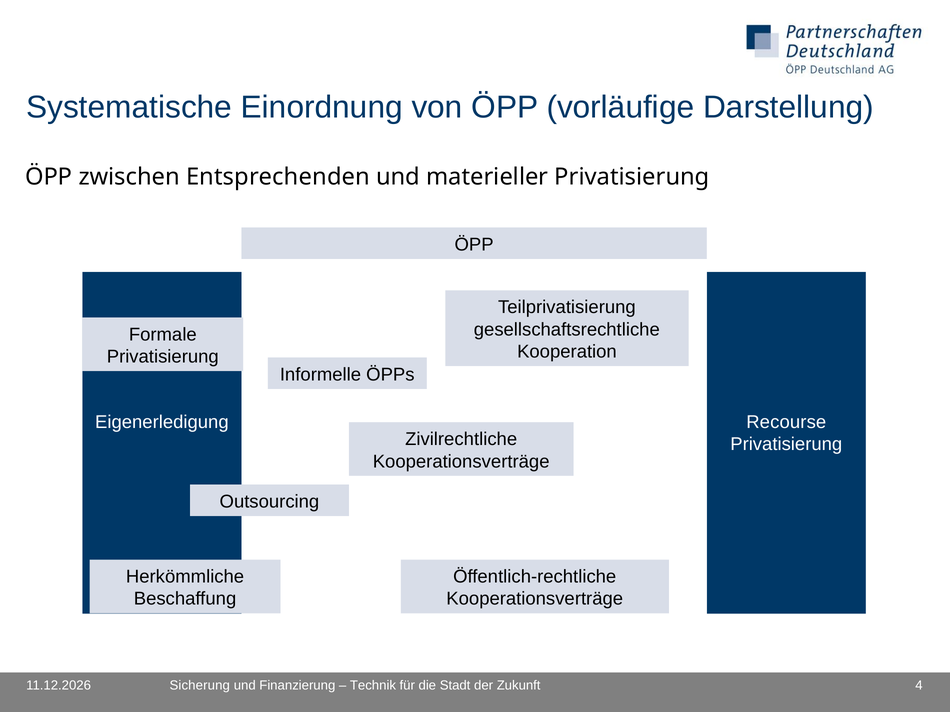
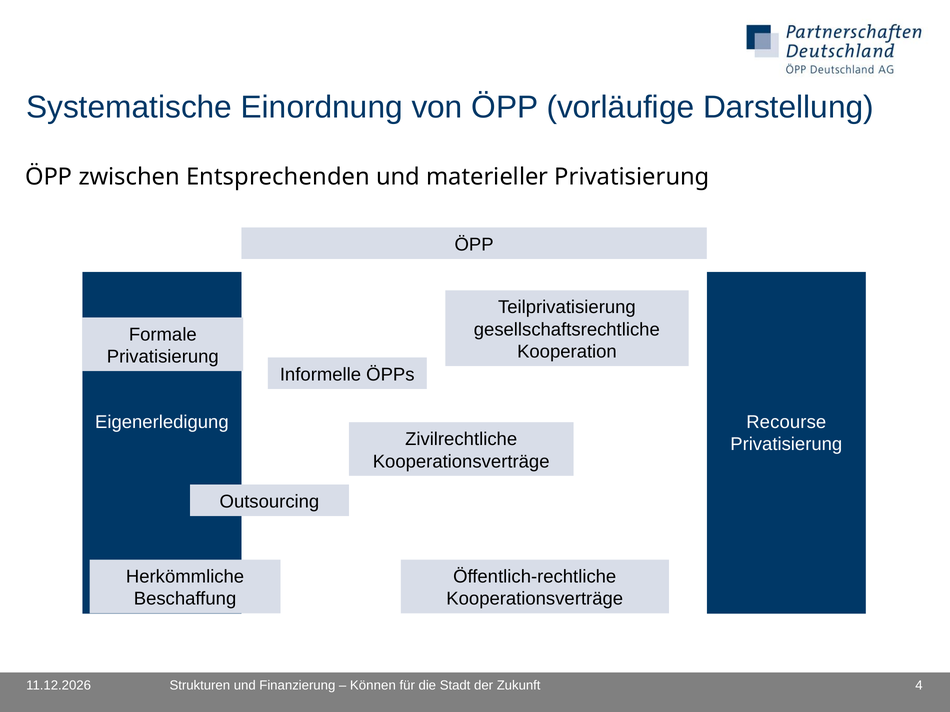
Sicherung: Sicherung -> Strukturen
Technik: Technik -> Können
